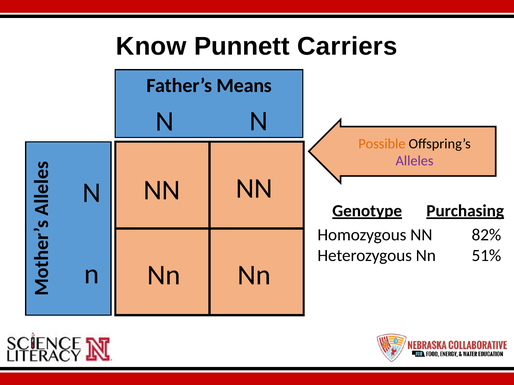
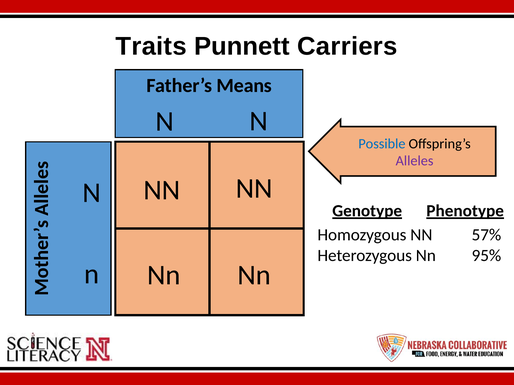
Know: Know -> Traits
Possible colour: orange -> blue
Purchasing: Purchasing -> Phenotype
82%: 82% -> 57%
51%: 51% -> 95%
